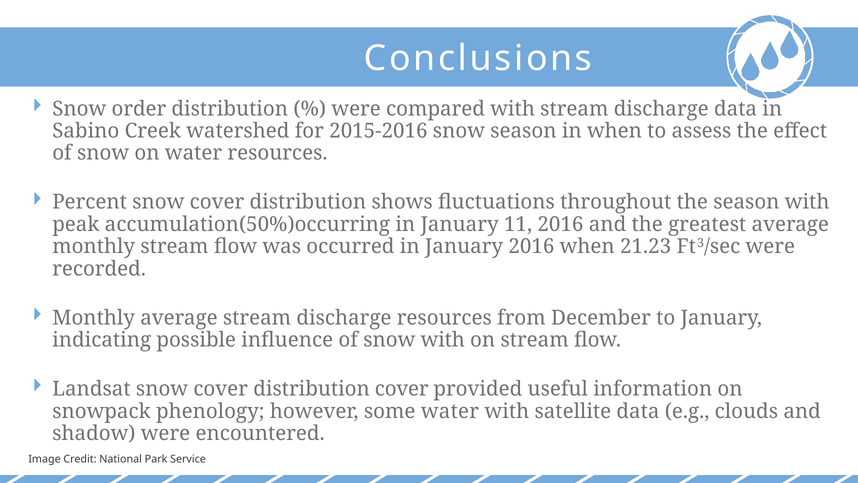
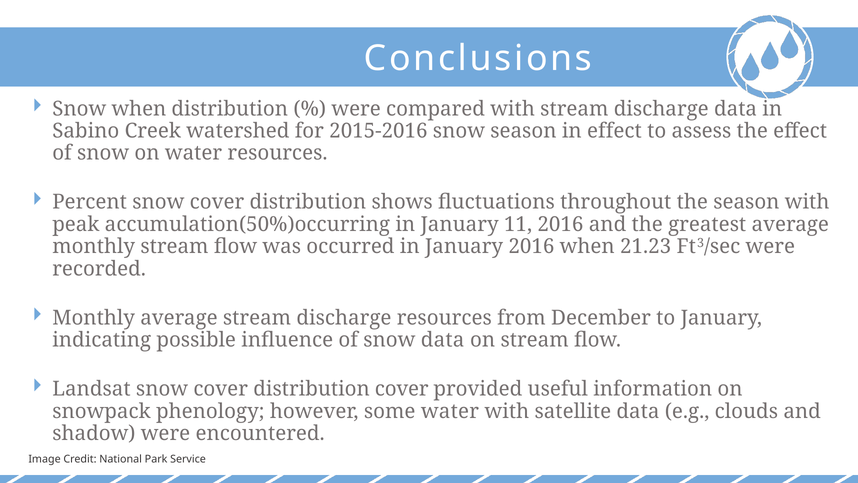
Snow order: order -> when
in when: when -> effect
snow with: with -> data
